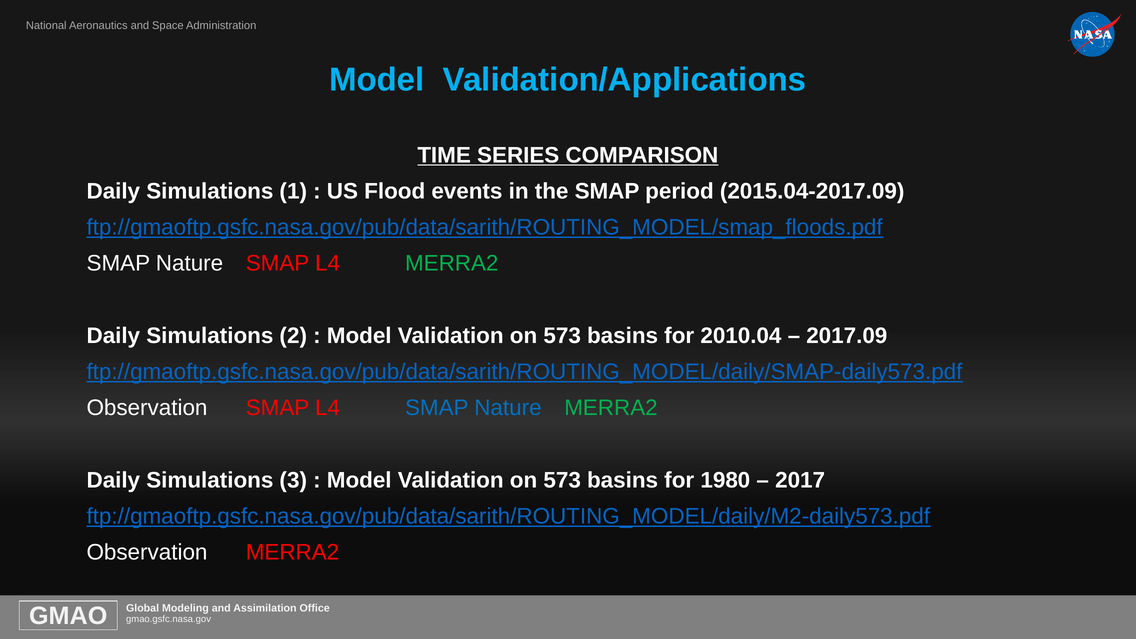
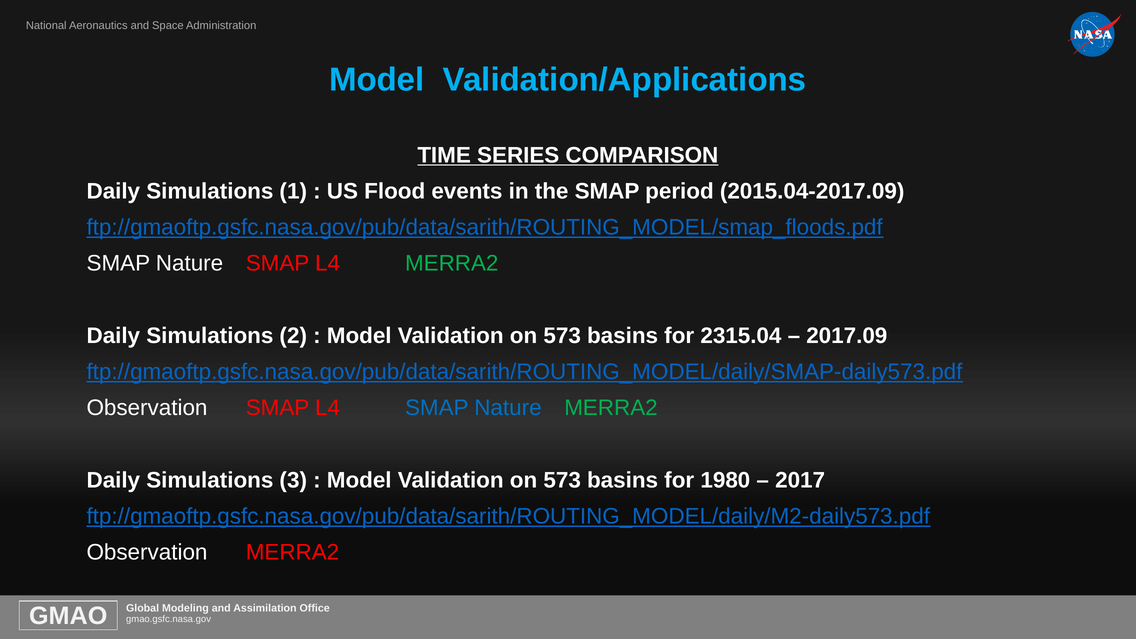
2010.04: 2010.04 -> 2315.04
